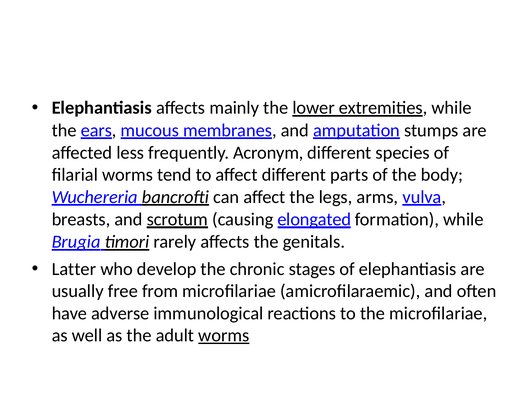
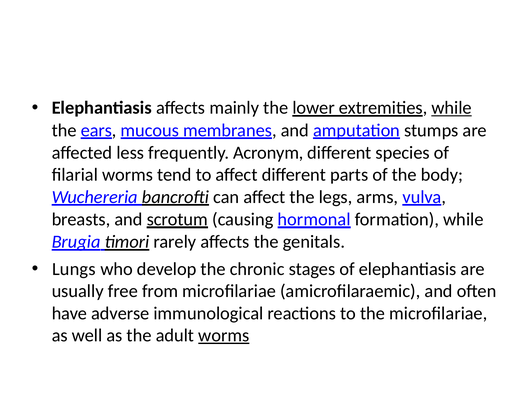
while at (452, 108) underline: none -> present
elongated: elongated -> hormonal
Latter: Latter -> Lungs
